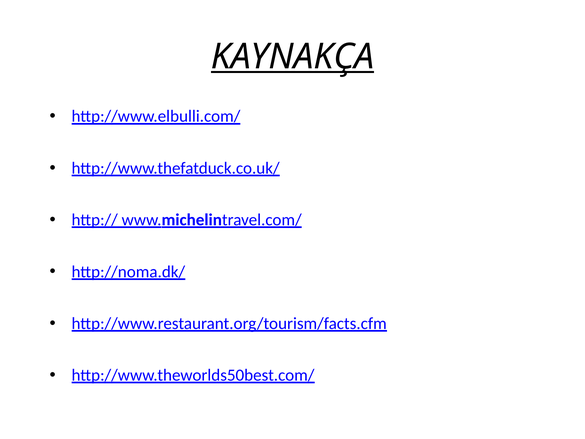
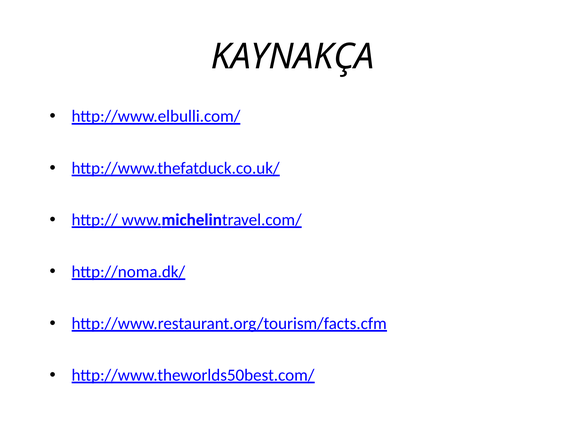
KAYNAKÇA underline: present -> none
